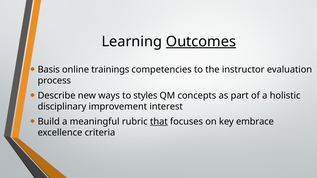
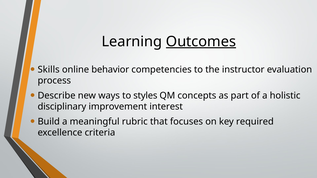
Basis: Basis -> Skills
trainings: trainings -> behavior
that underline: present -> none
embrace: embrace -> required
